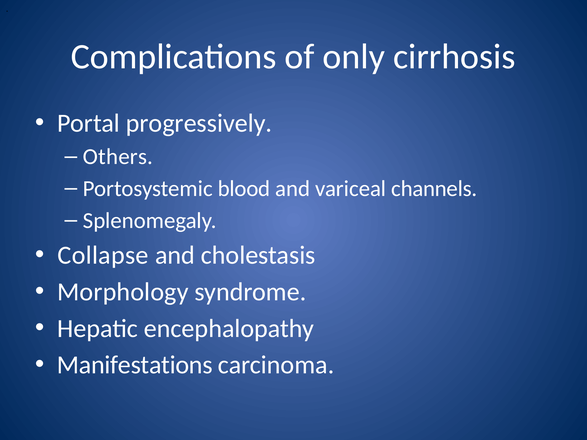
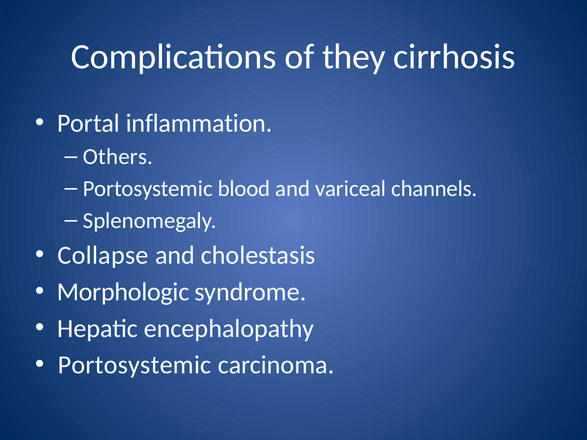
only: only -> they
progressively: progressively -> inflammation
Morphology: Morphology -> Morphologic
Manifestations at (135, 365): Manifestations -> Portosystemic
